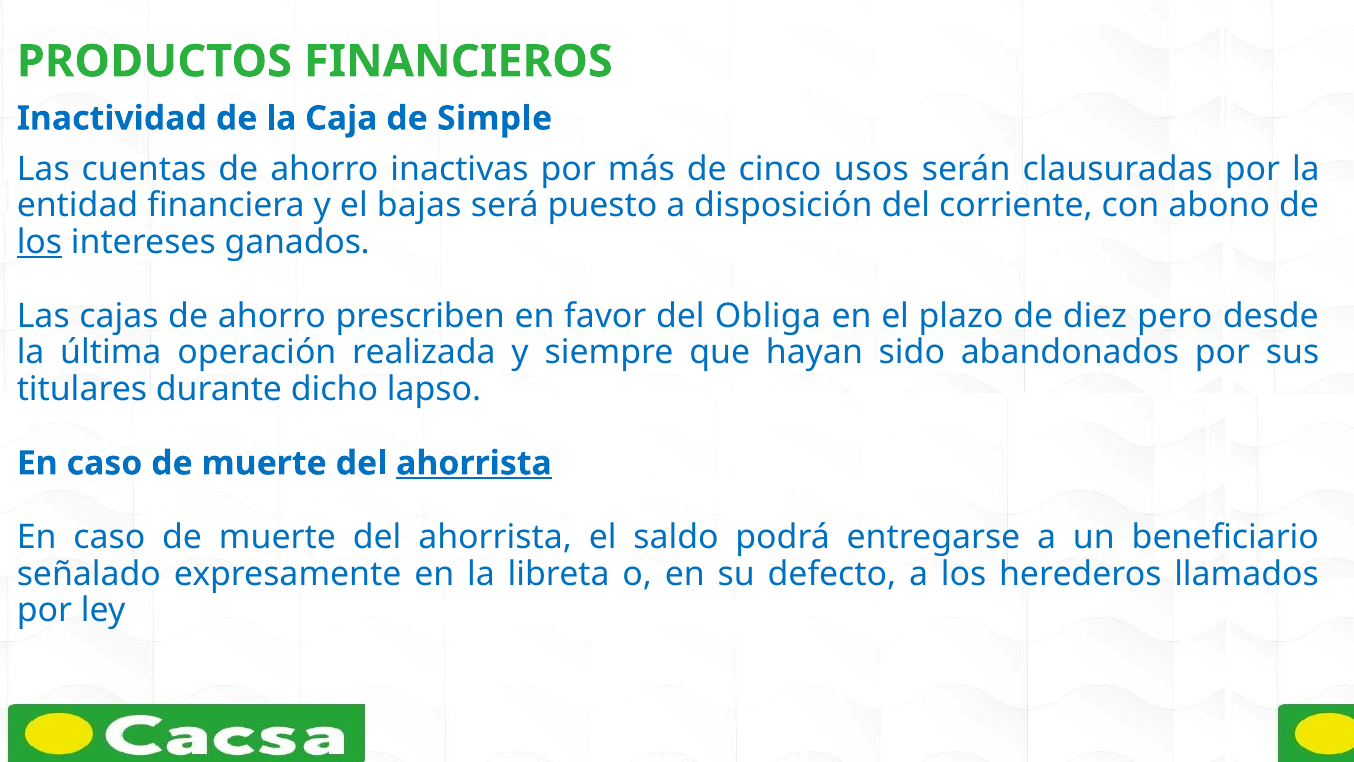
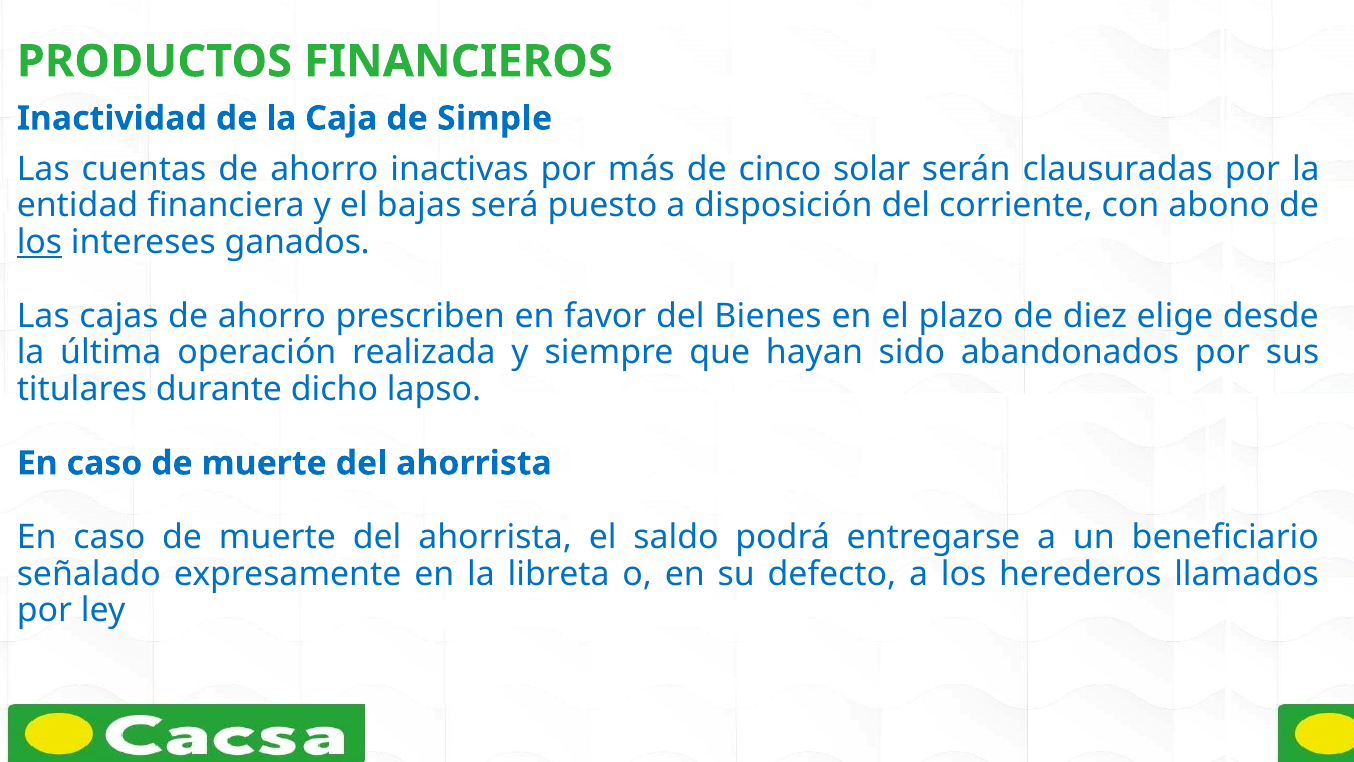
usos: usos -> solar
Obliga: Obliga -> Bienes
pero: pero -> elige
ahorrista at (474, 463) underline: present -> none
